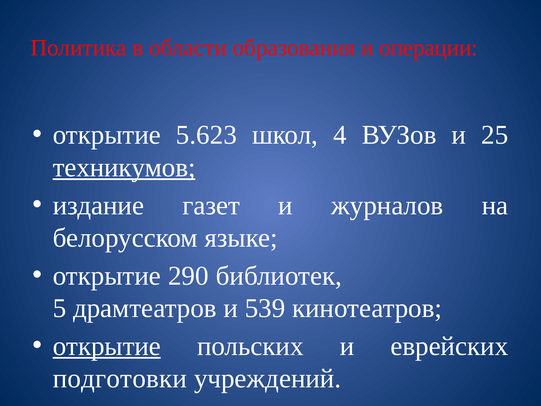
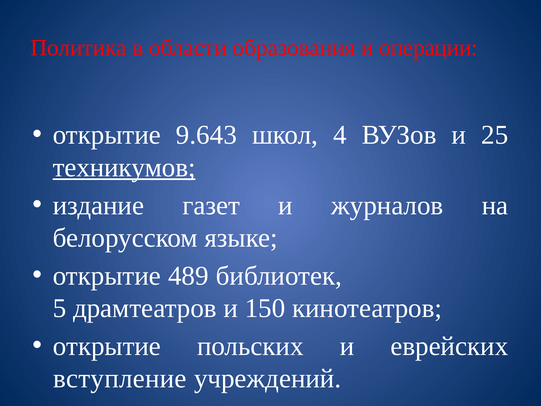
5.623: 5.623 -> 9.643
290: 290 -> 489
539: 539 -> 150
открытие at (107, 346) underline: present -> none
подготовки: подготовки -> вступление
